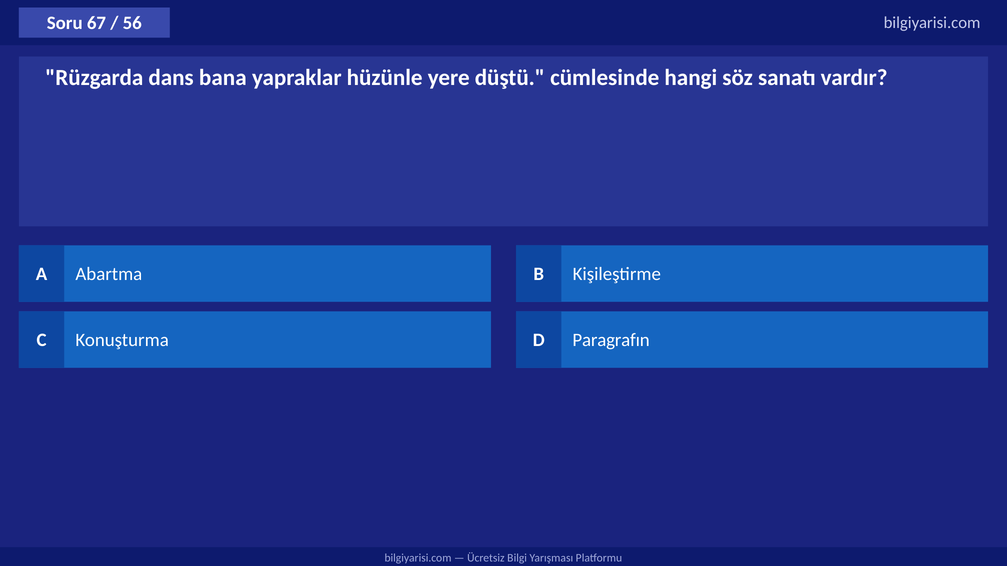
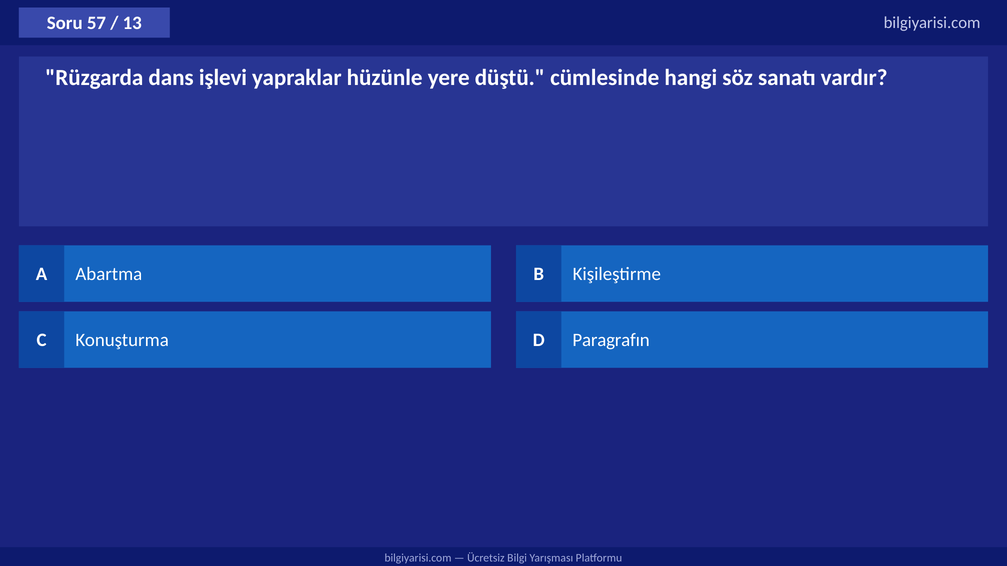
67: 67 -> 57
56: 56 -> 13
bana: bana -> işlevi
